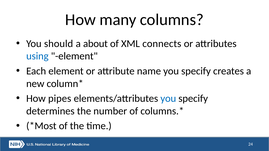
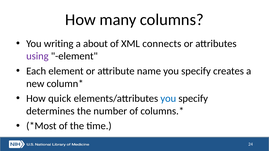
should: should -> writing
using colour: blue -> purple
pipes: pipes -> quick
